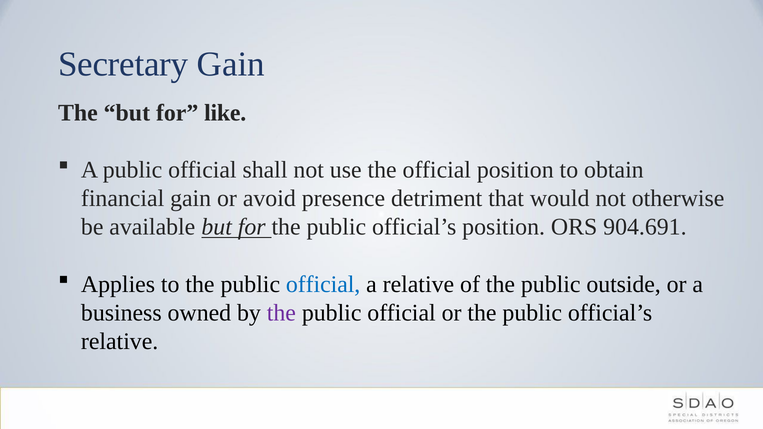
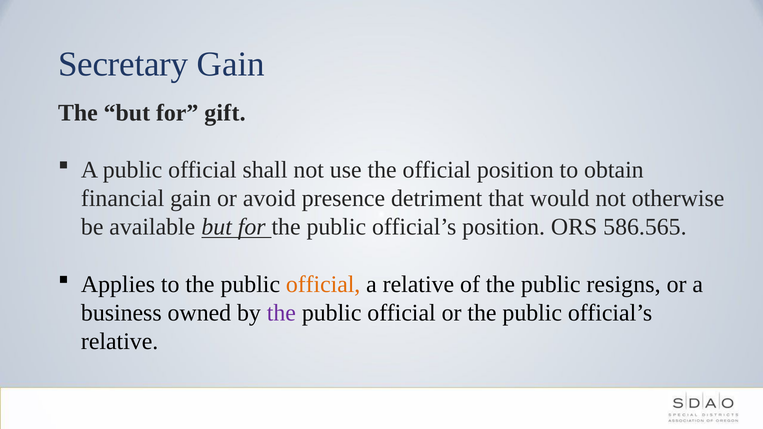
like: like -> gift
904.691: 904.691 -> 586.565
official at (323, 284) colour: blue -> orange
outside: outside -> resigns
